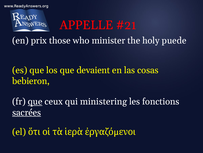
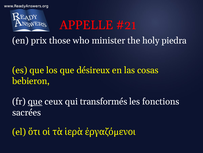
puede: puede -> piedra
devaient: devaient -> désireux
ministering: ministering -> transformés
sacrées underline: present -> none
